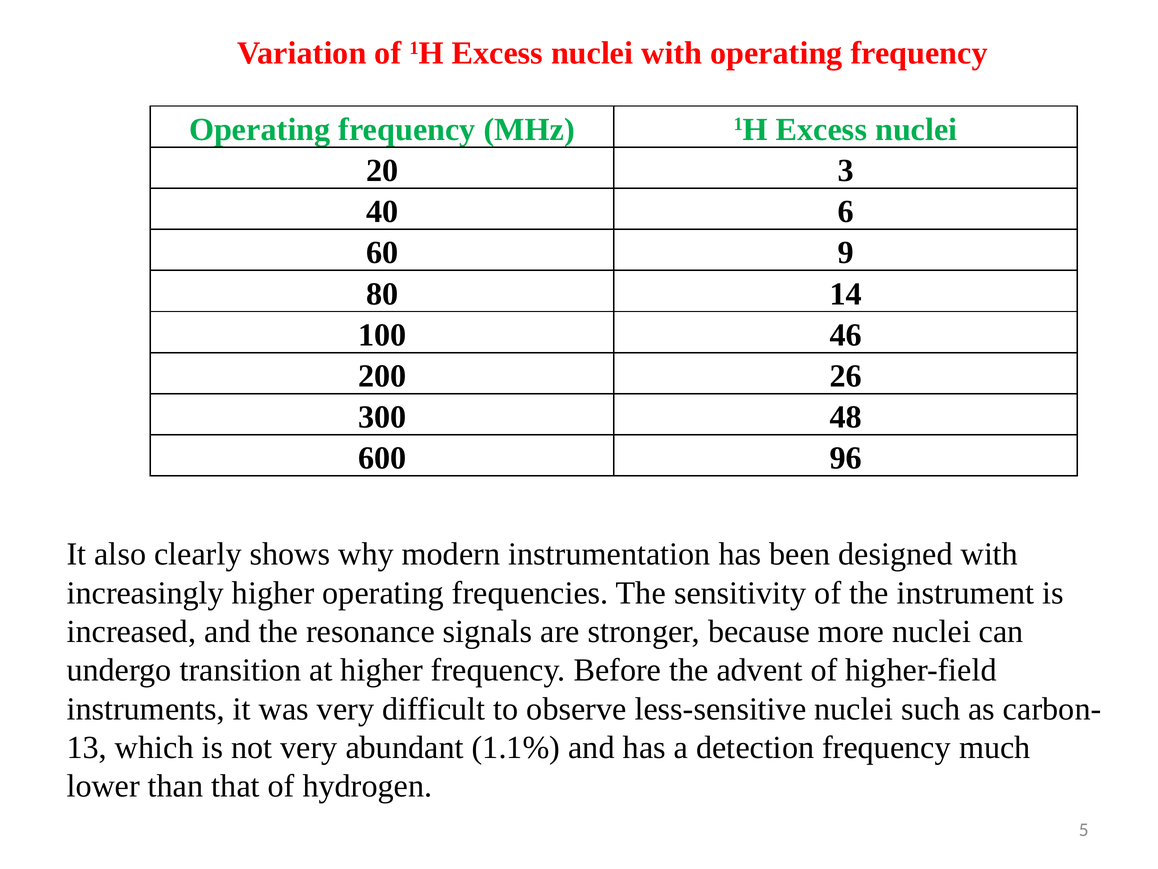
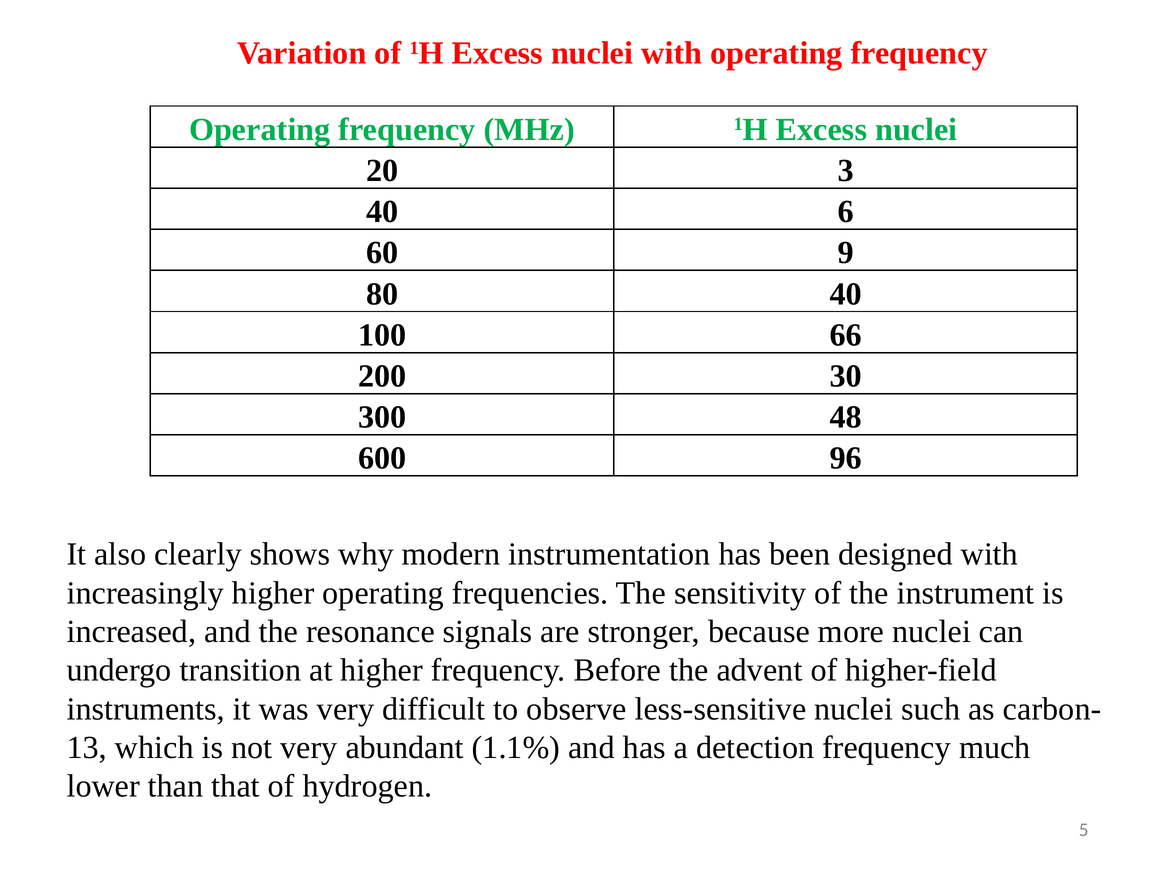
80 14: 14 -> 40
46: 46 -> 66
26: 26 -> 30
